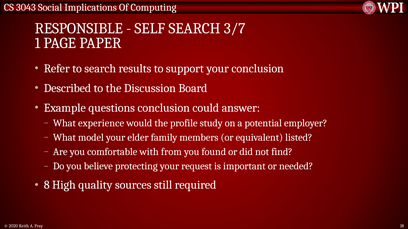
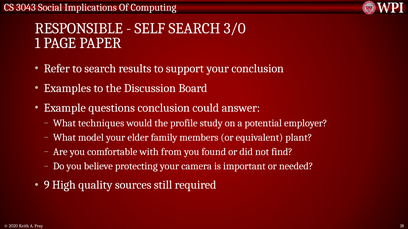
3/7: 3/7 -> 3/0
Described: Described -> Examples
experience: experience -> techniques
listed: listed -> plant
request: request -> camera
8: 8 -> 9
